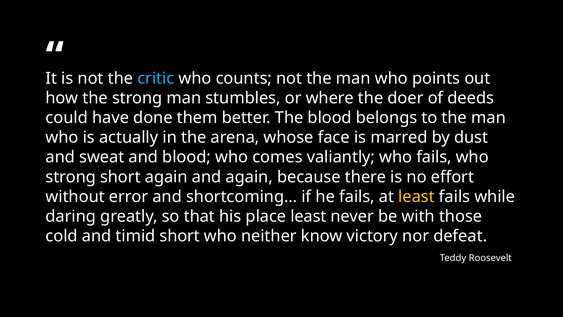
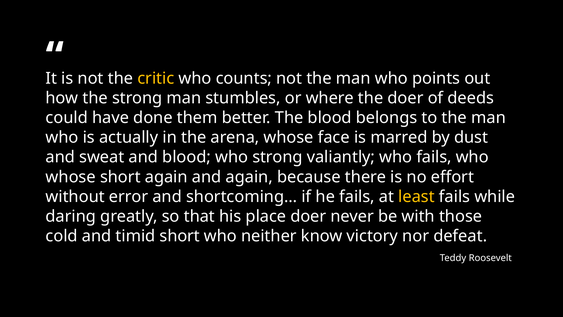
critic colour: light blue -> yellow
who comes: comes -> strong
strong at (71, 177): strong -> whose
place least: least -> doer
